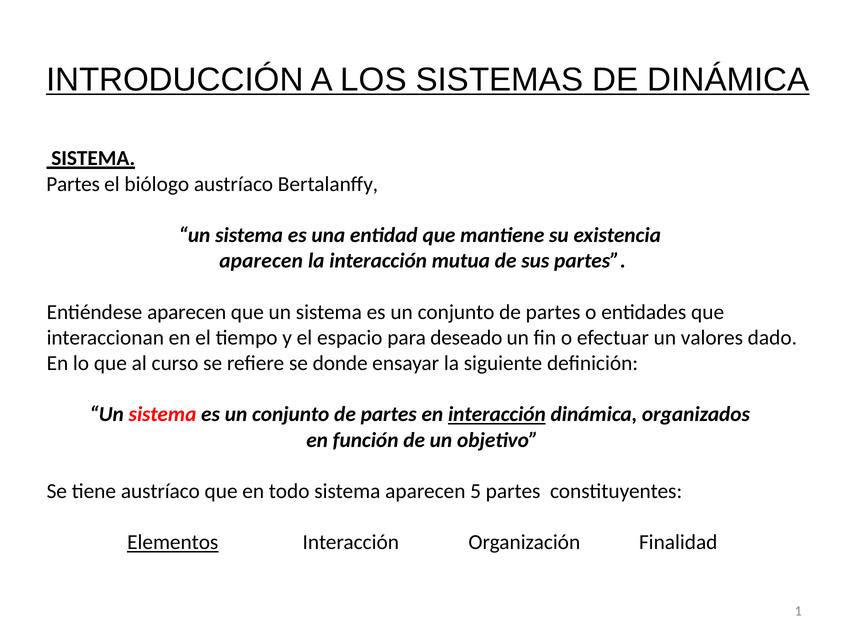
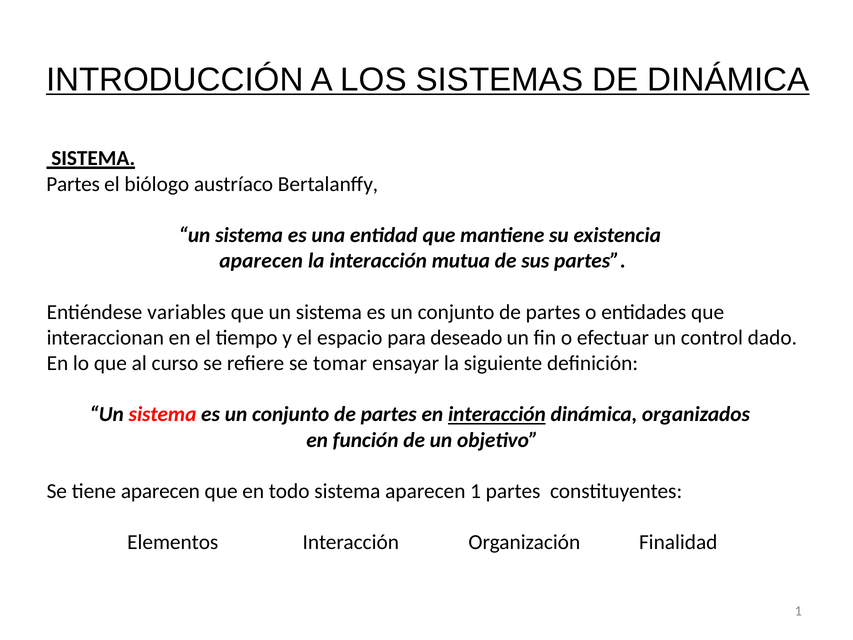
Entiéndese aparecen: aparecen -> variables
valores: valores -> control
donde: donde -> tomar
tiene austríaco: austríaco -> aparecen
aparecen 5: 5 -> 1
Elementos underline: present -> none
